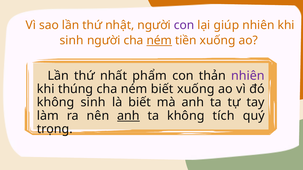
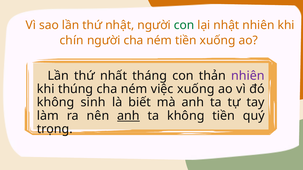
con at (184, 25) colour: purple -> green
lại giúp: giúp -> nhật
sinh at (72, 41): sinh -> chín
ném at (159, 41) underline: present -> none
phẩm: phẩm -> tháng
ném biết: biết -> việc
không tích: tích -> tiền
